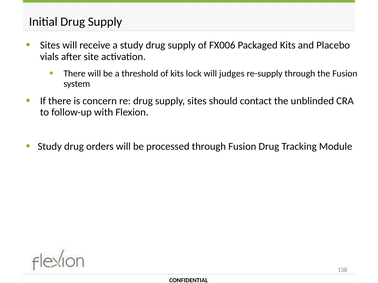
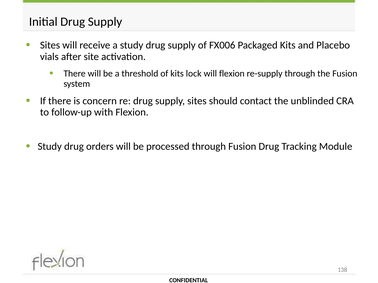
will judges: judges -> flexion
